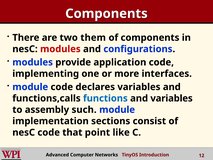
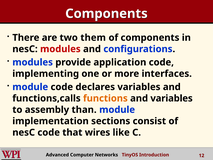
functions colour: blue -> orange
such: such -> than
point: point -> wires
